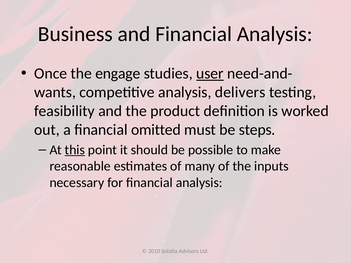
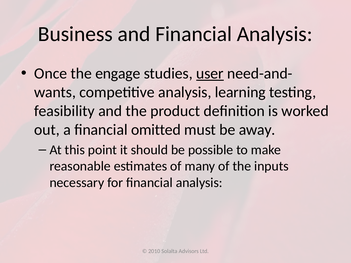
delivers: delivers -> learning
steps: steps -> away
this underline: present -> none
